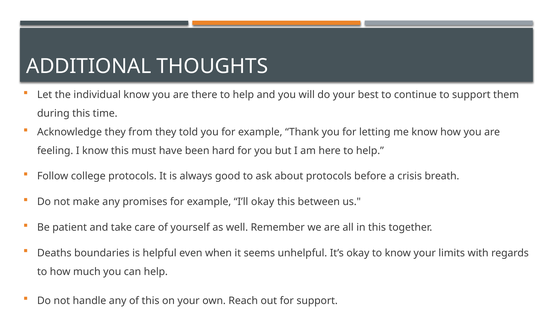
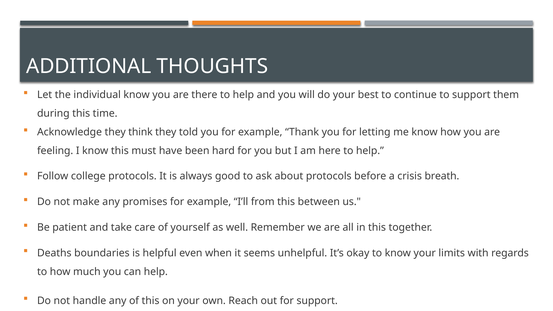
from: from -> think
I’ll okay: okay -> from
